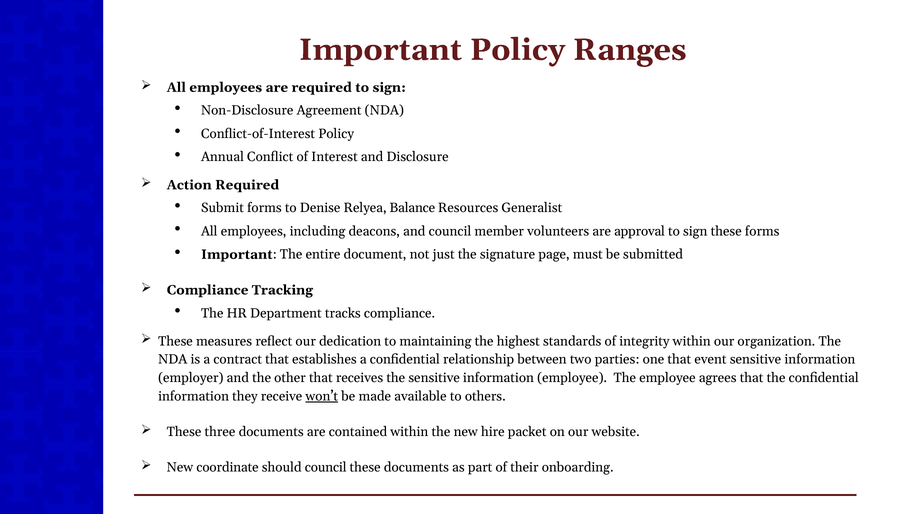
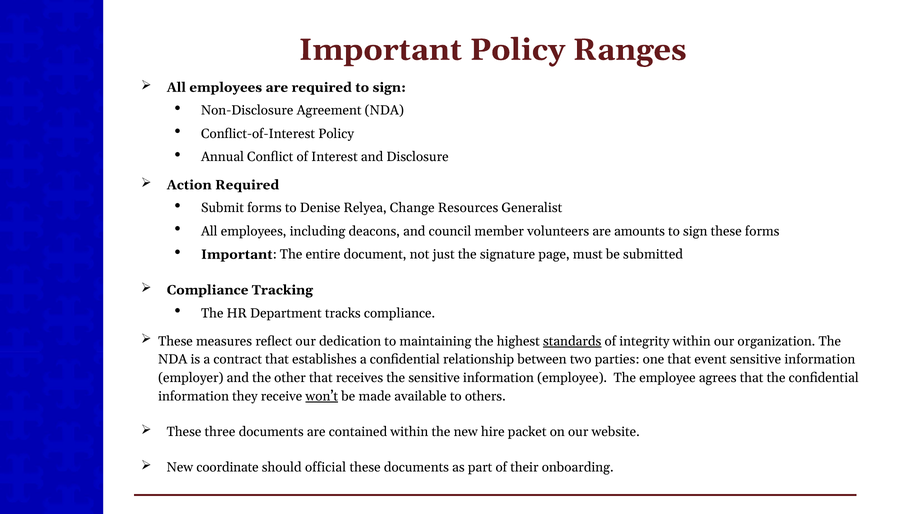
Balance: Balance -> Change
approval: approval -> amounts
standards underline: none -> present
should council: council -> official
